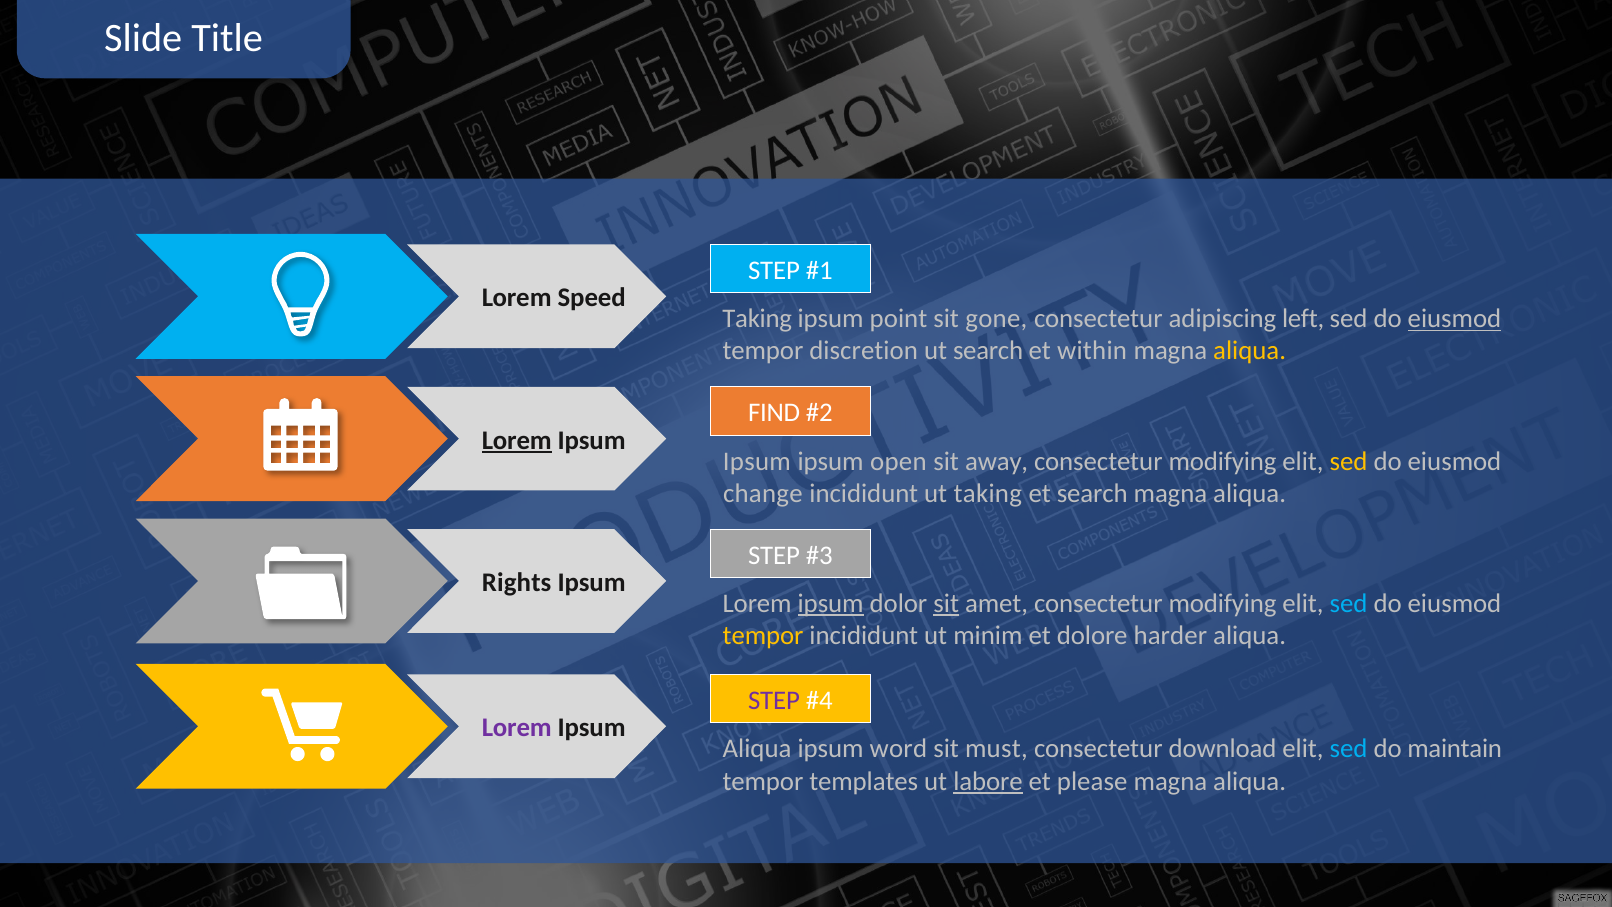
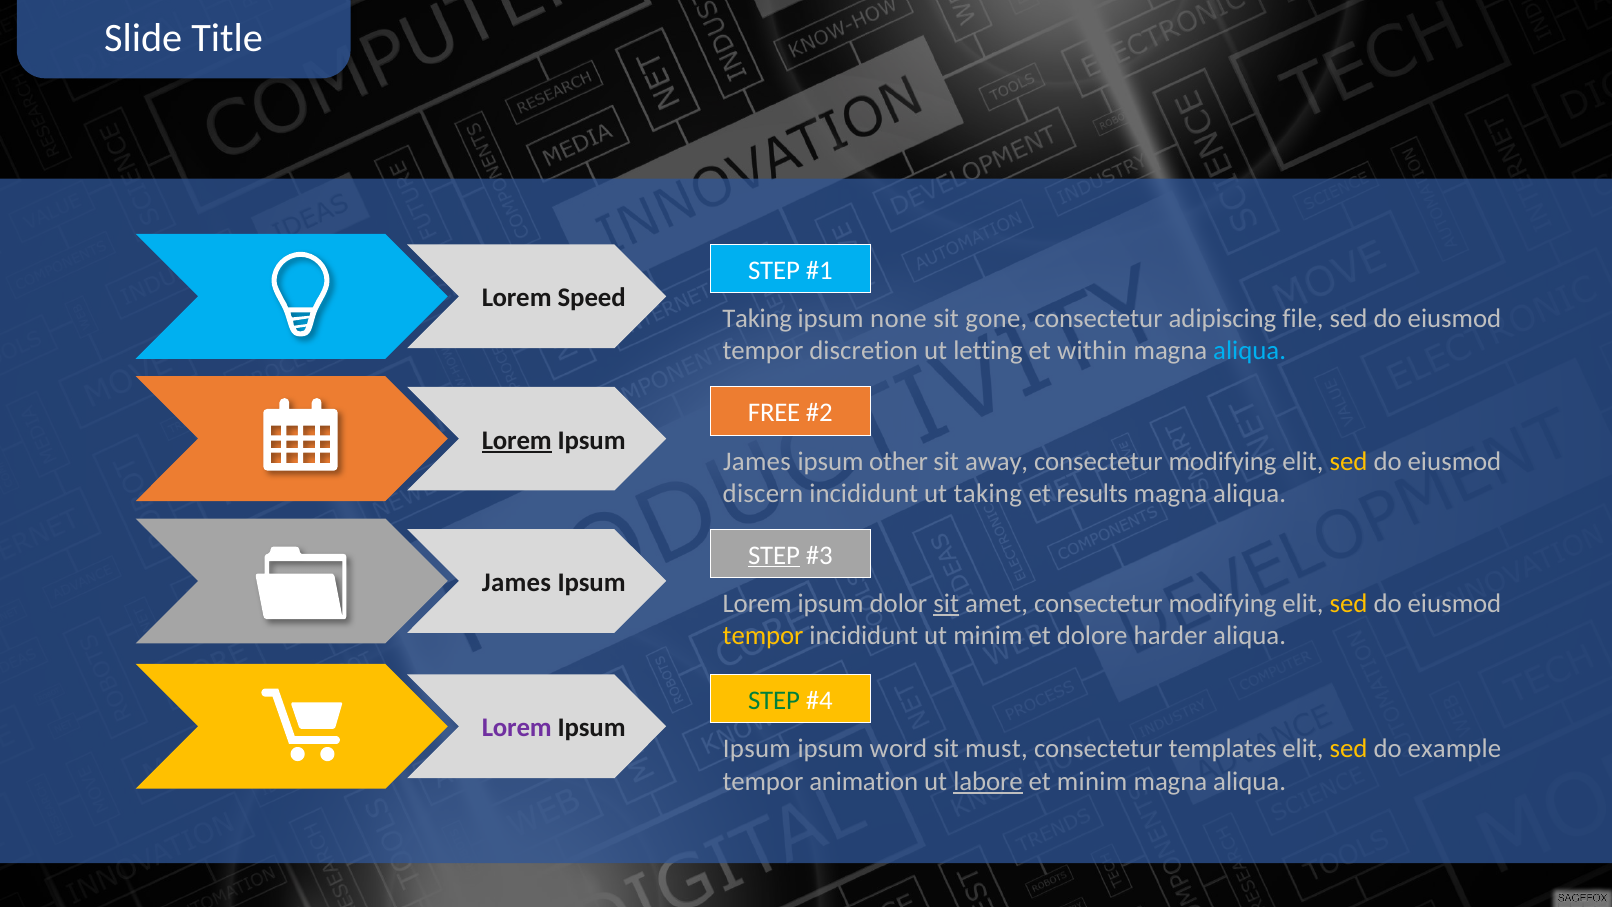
point: point -> none
left: left -> file
eiusmod at (1455, 319) underline: present -> none
ut search: search -> letting
aliqua at (1250, 351) colour: yellow -> light blue
FIND: FIND -> FREE
Ipsum at (757, 461): Ipsum -> James
open: open -> other
change: change -> discern
et search: search -> results
STEP at (774, 555) underline: none -> present
Rights at (517, 583): Rights -> James
ipsum at (831, 603) underline: present -> none
sed at (1349, 603) colour: light blue -> yellow
STEP at (774, 700) colour: purple -> green
Aliqua at (757, 749): Aliqua -> Ipsum
download: download -> templates
sed at (1349, 749) colour: light blue -> yellow
maintain: maintain -> example
templates: templates -> animation
et please: please -> minim
